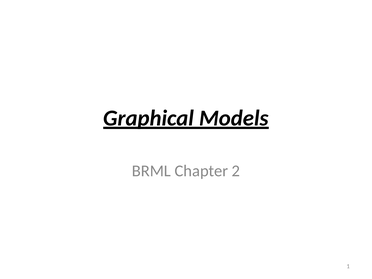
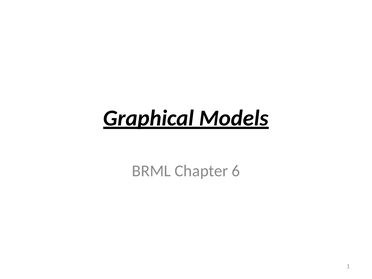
2: 2 -> 6
